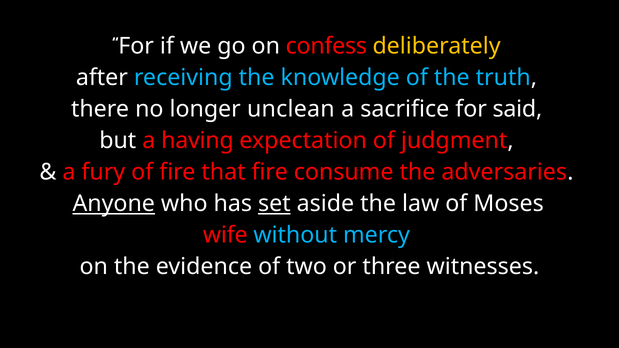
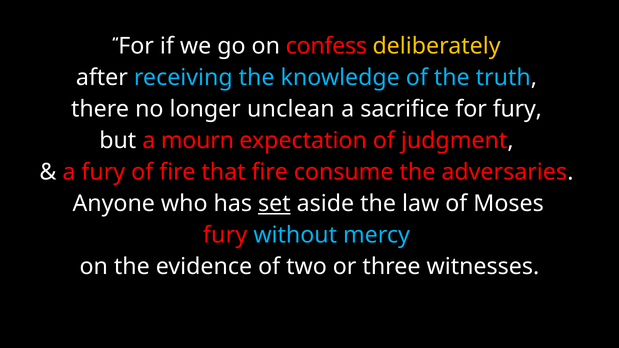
for said: said -> fury
having: having -> mourn
Anyone underline: present -> none
wife at (225, 235): wife -> fury
